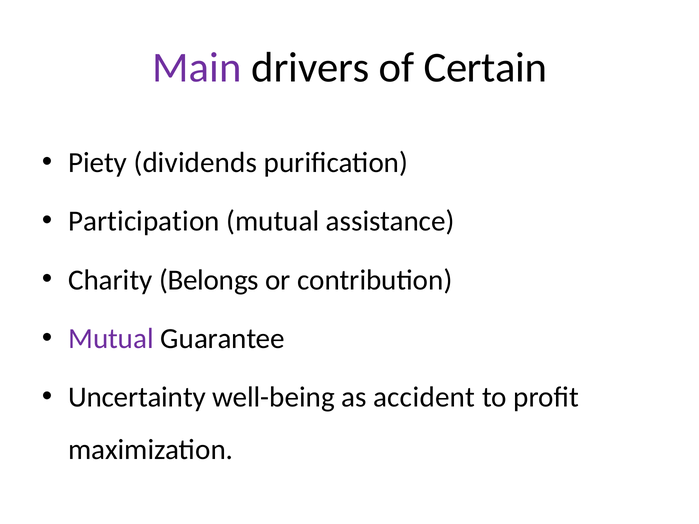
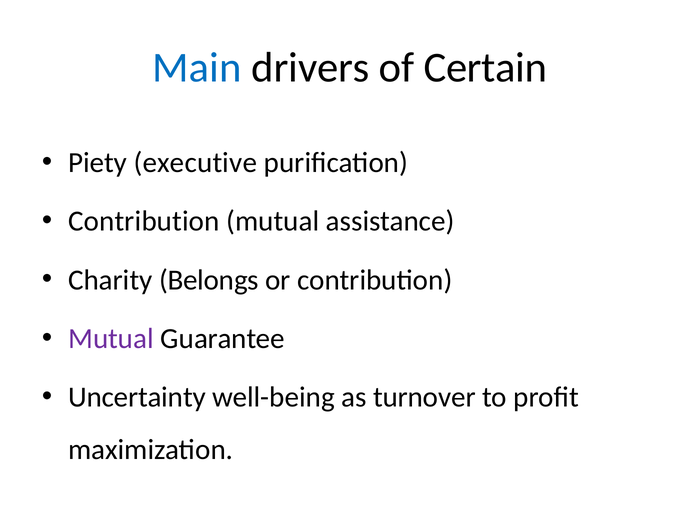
Main colour: purple -> blue
dividends: dividends -> executive
Participation at (144, 221): Participation -> Contribution
accident: accident -> turnover
